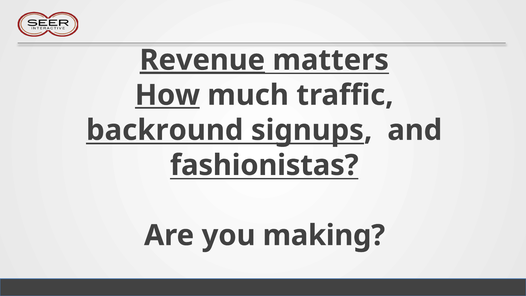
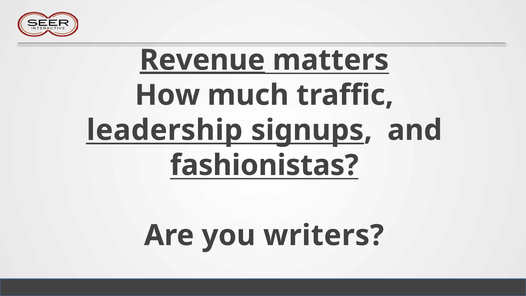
How underline: present -> none
backround: backround -> leadership
making: making -> writers
